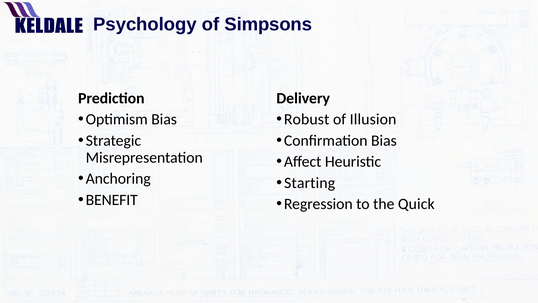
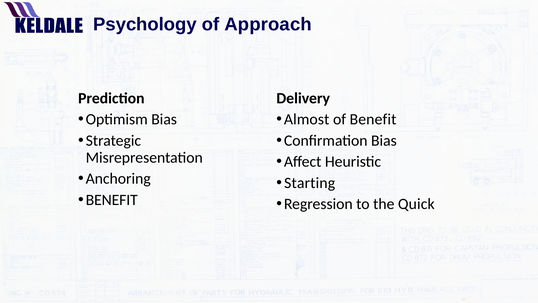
Simpsons: Simpsons -> Approach
Robust: Robust -> Almost
of Illusion: Illusion -> Benefit
